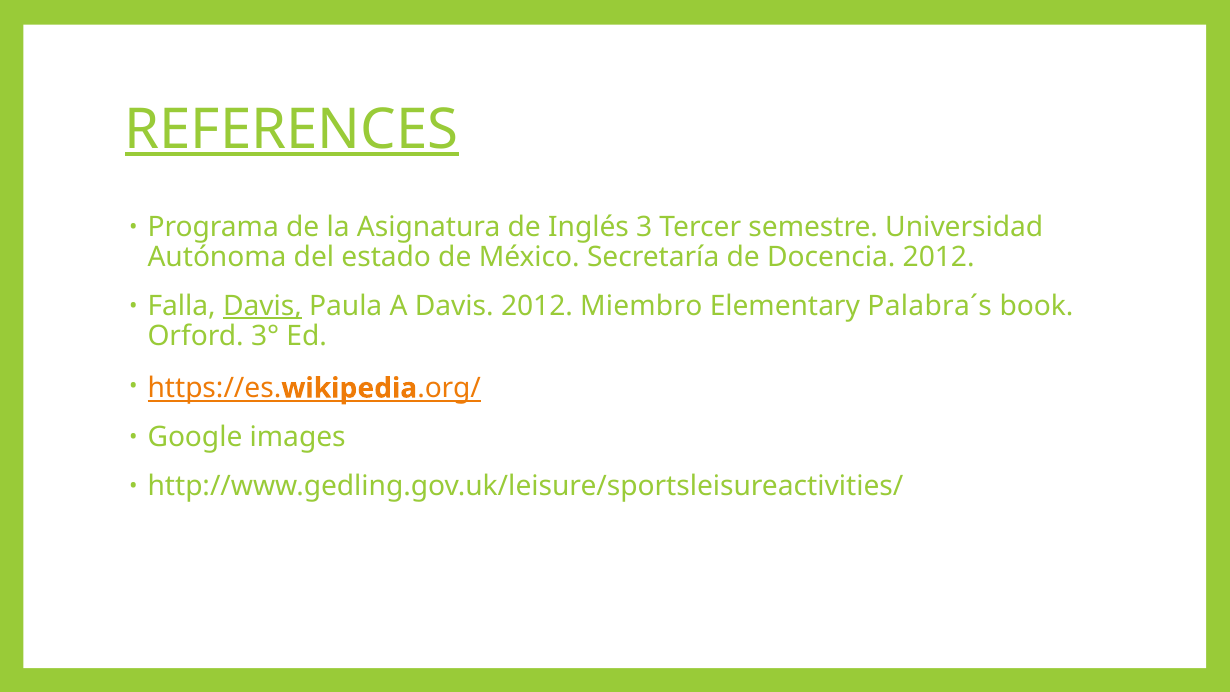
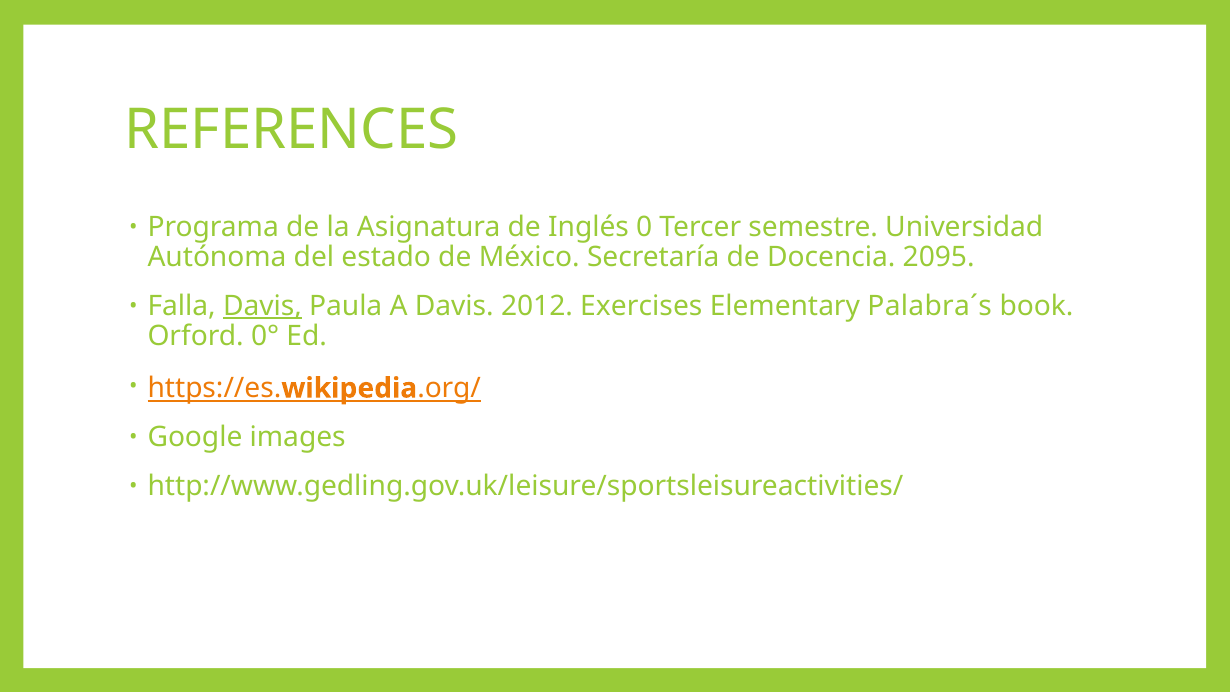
REFERENCES underline: present -> none
3: 3 -> 0
Docencia 2012: 2012 -> 2095
Miembro: Miembro -> Exercises
3°: 3° -> 0°
